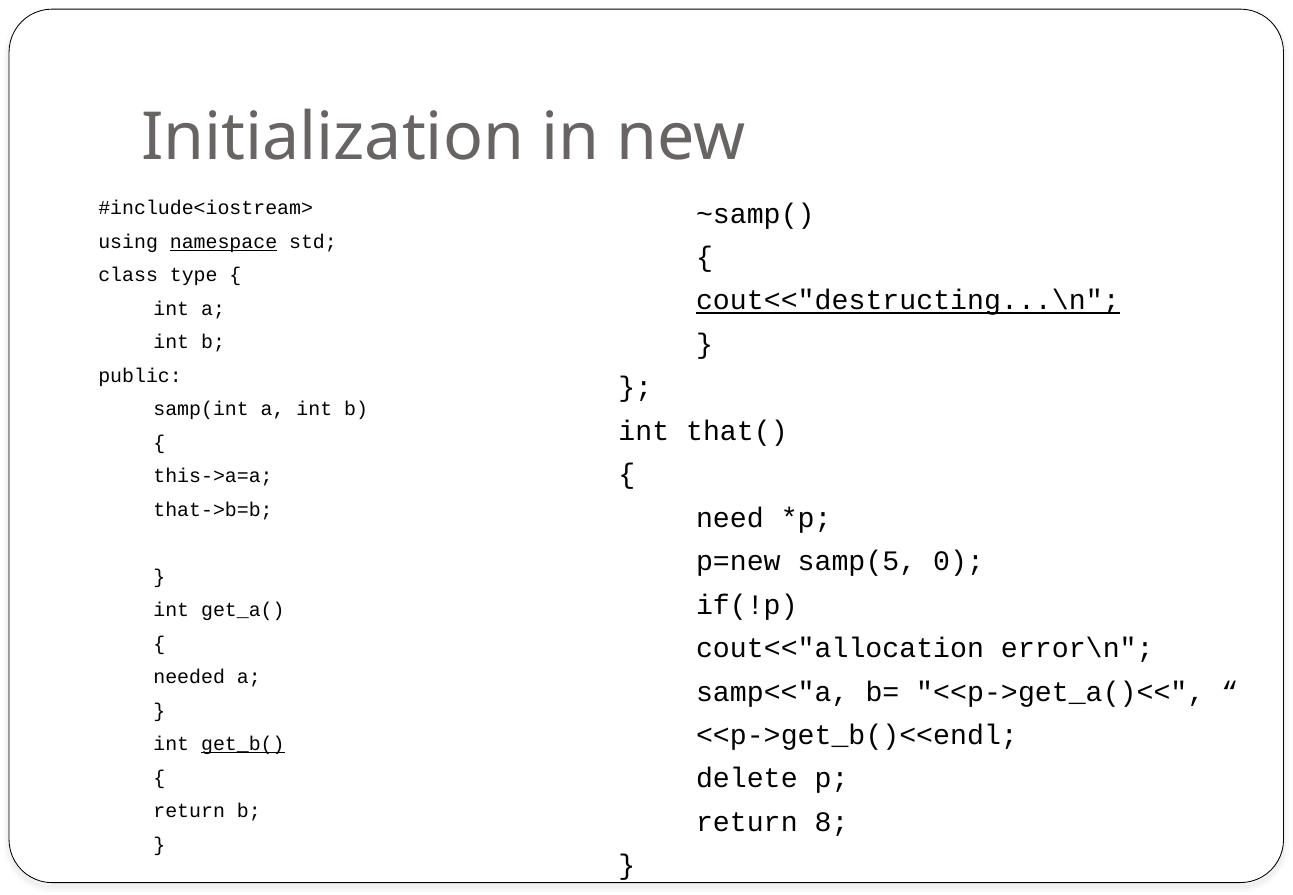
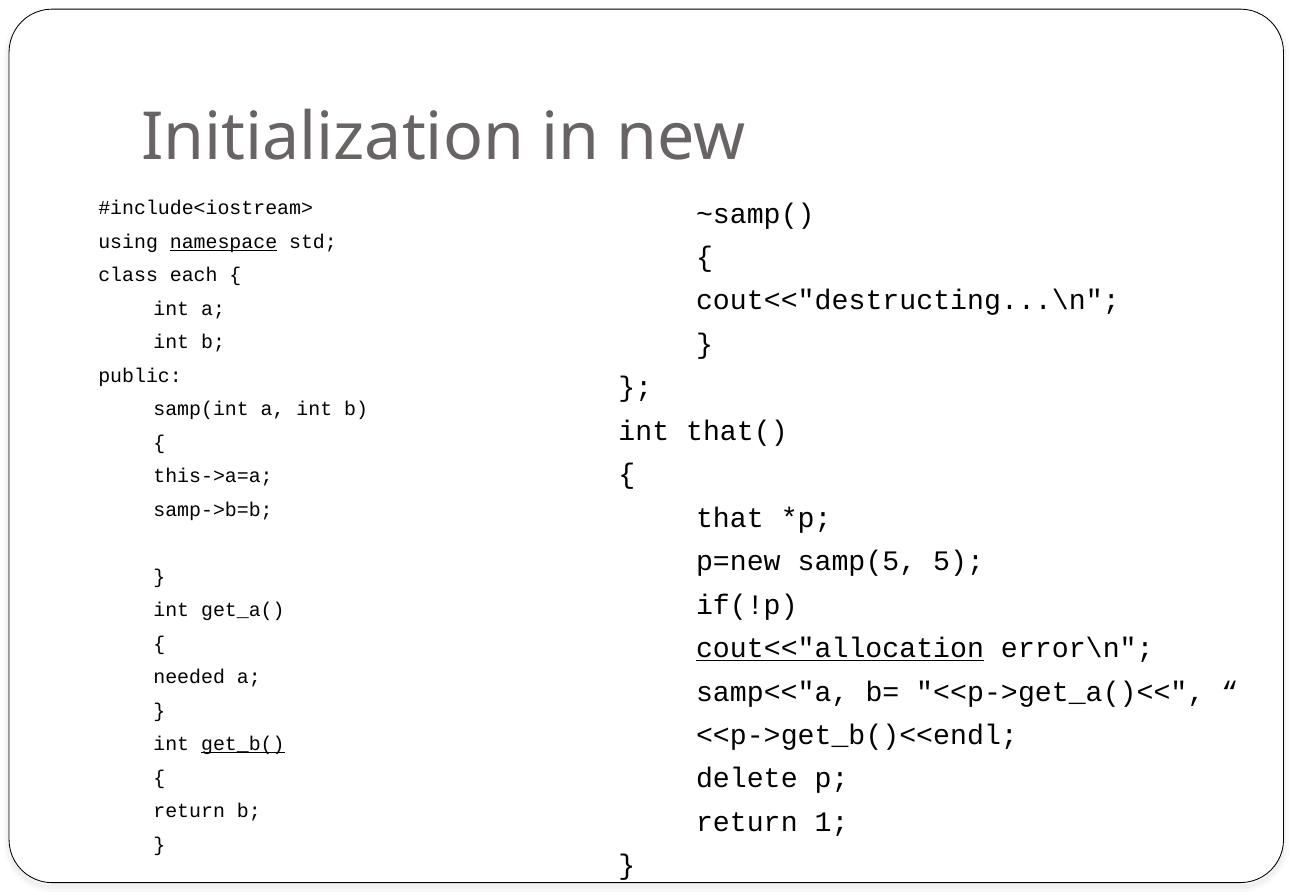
type: type -> each
cout<<"destructing...\n underline: present -> none
that->b=b: that->b=b -> samp->b=b
need: need -> that
0: 0 -> 5
cout<<"allocation underline: none -> present
8: 8 -> 1
